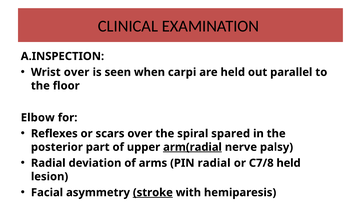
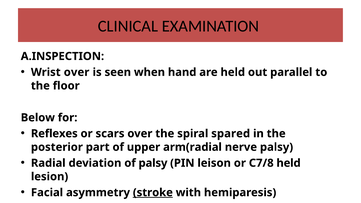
carpi: carpi -> hand
Elbow: Elbow -> Below
arm(radial underline: present -> none
of arms: arms -> palsy
PIN radial: radial -> leison
